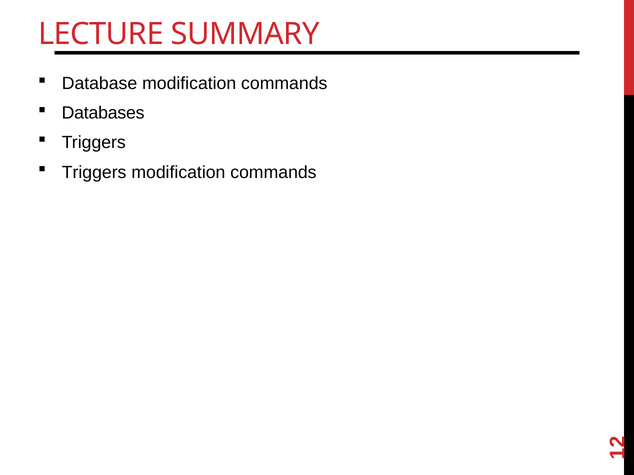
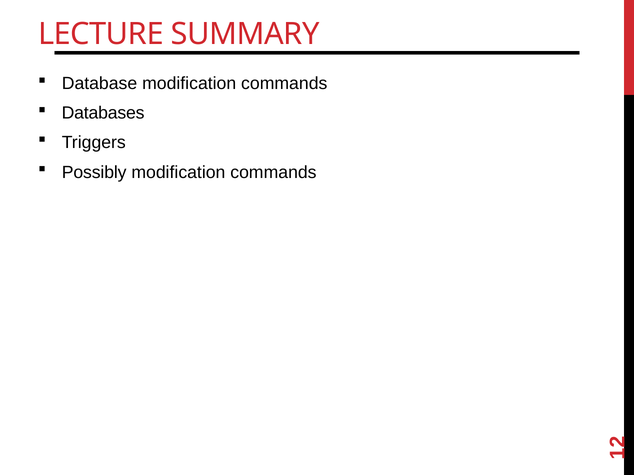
Triggers at (94, 172): Triggers -> Possibly
